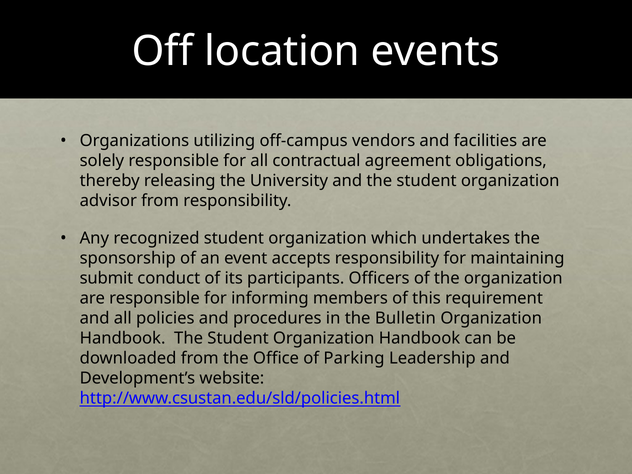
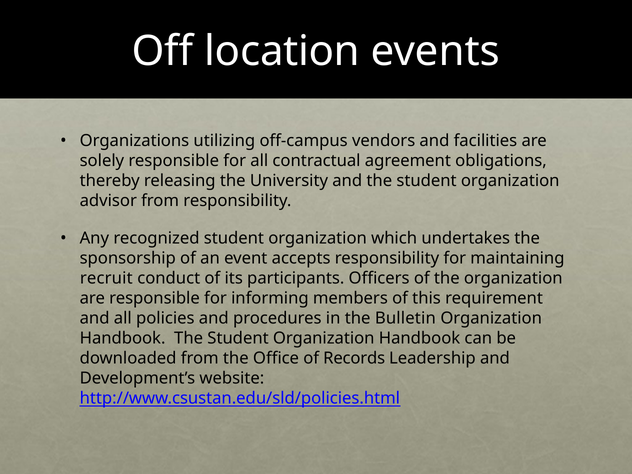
submit: submit -> recruit
Parking: Parking -> Records
